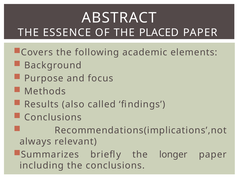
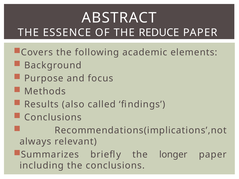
PLACED: PLACED -> REDUCE
